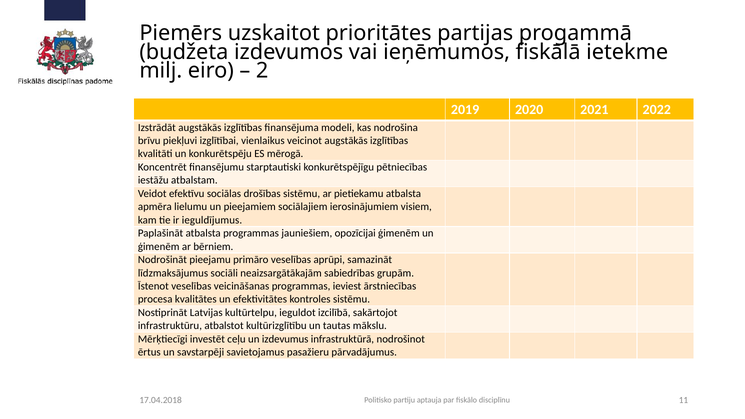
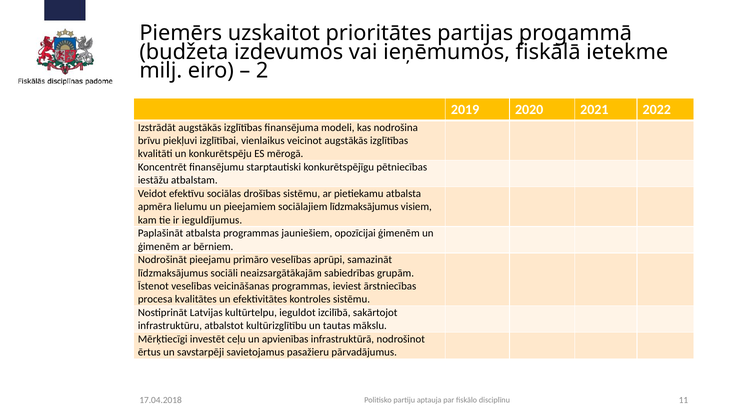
sociālajiem ierosinājumiem: ierosinājumiem -> līdzmaksājumus
izdevumus: izdevumus -> apvienības
